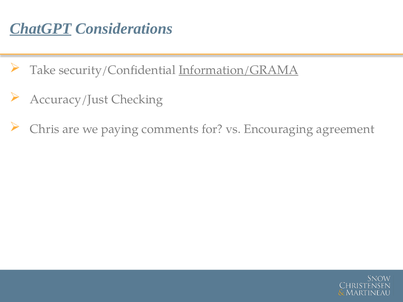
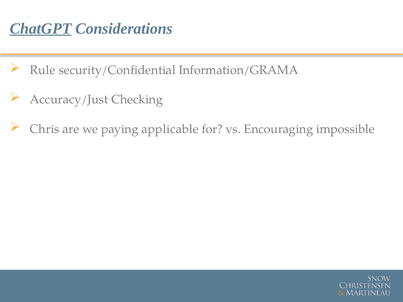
Take: Take -> Rule
Information/GRAMA underline: present -> none
comments: comments -> applicable
agreement: agreement -> impossible
